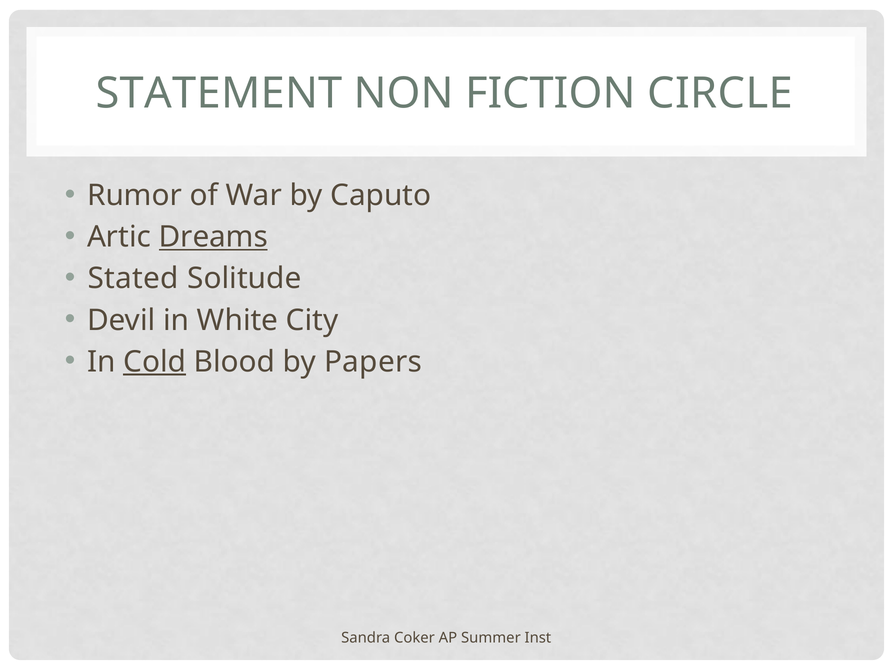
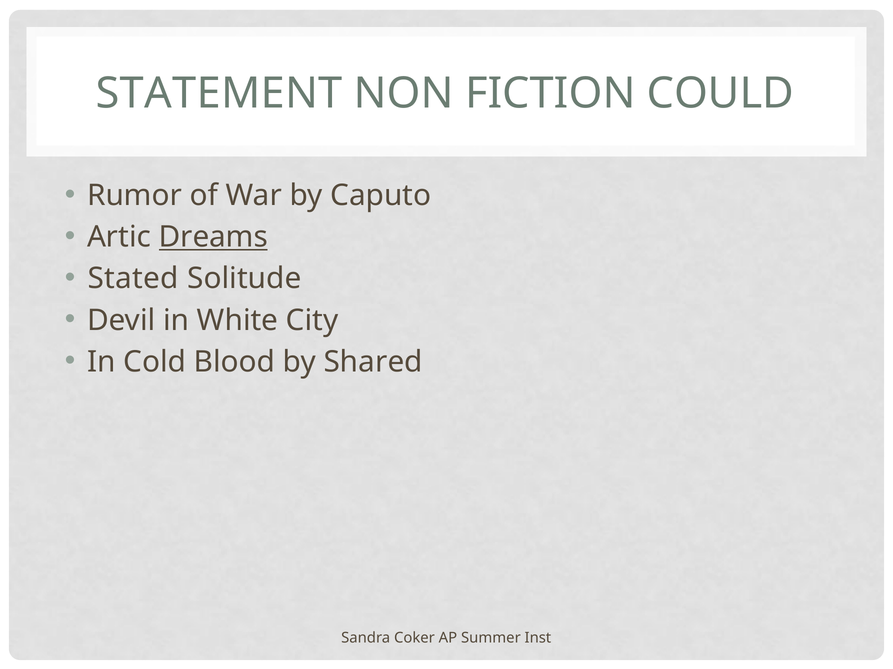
CIRCLE: CIRCLE -> COULD
Cold underline: present -> none
Papers: Papers -> Shared
